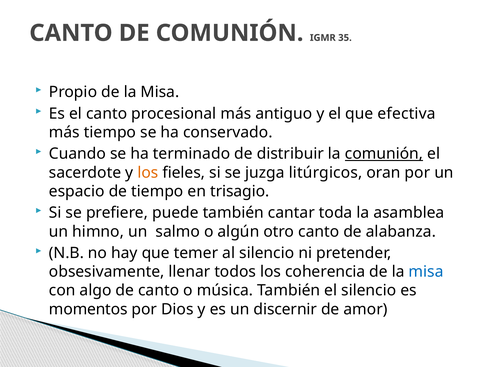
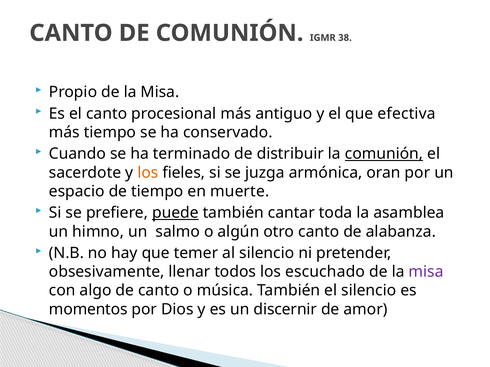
35: 35 -> 38
litúrgicos: litúrgicos -> armónica
trisagio: trisagio -> muerte
puede underline: none -> present
coherencia: coherencia -> escuchado
misa at (426, 272) colour: blue -> purple
